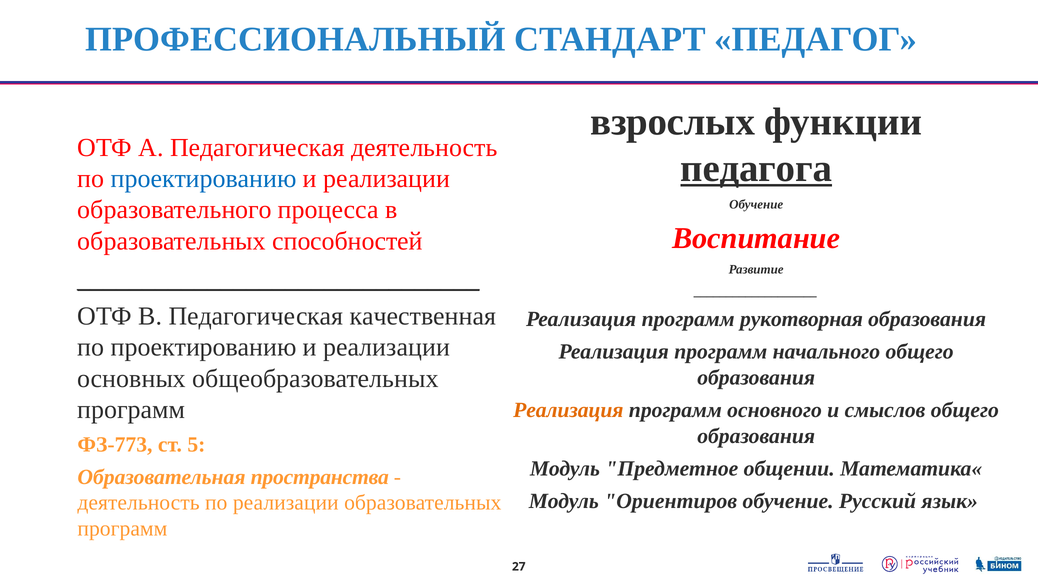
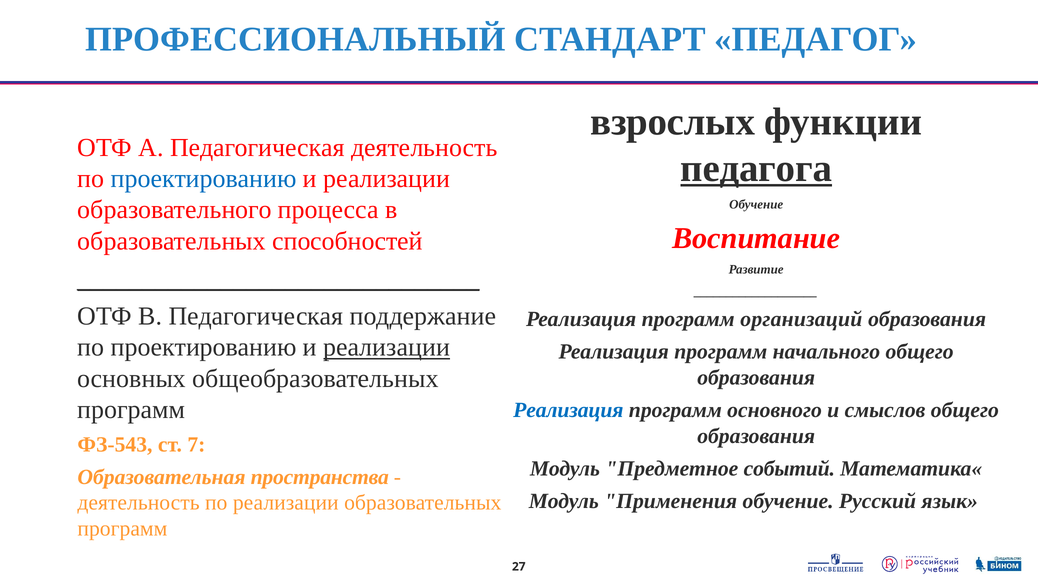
качественная: качественная -> поддержание
рукотворная: рукотворная -> организаций
реализации at (387, 347) underline: none -> present
Реализация at (568, 410) colour: orange -> blue
ФЗ-773: ФЗ-773 -> ФЗ-543
5: 5 -> 7
общении: общении -> событий
Ориентиров: Ориентиров -> Применения
